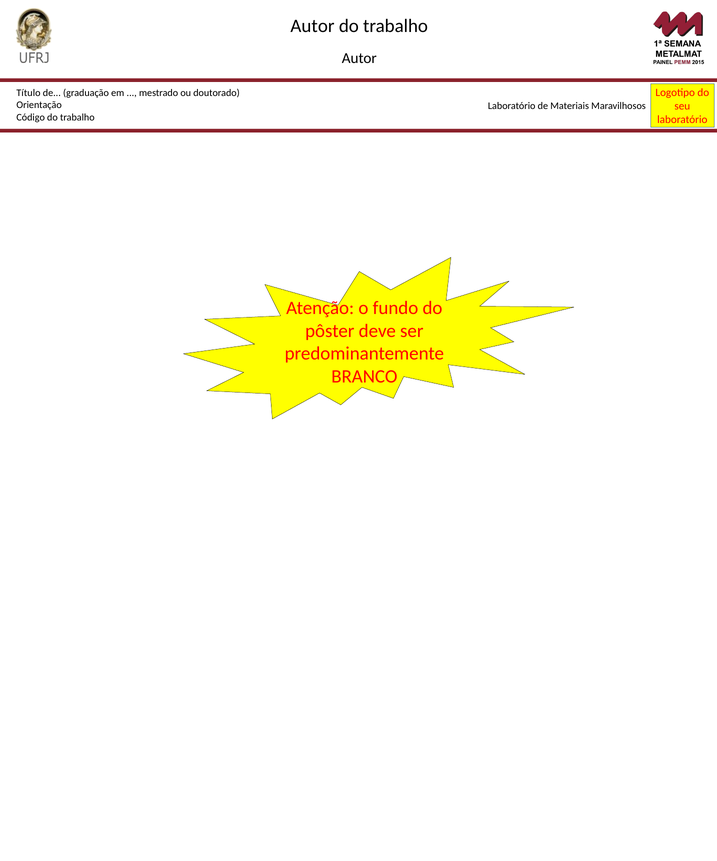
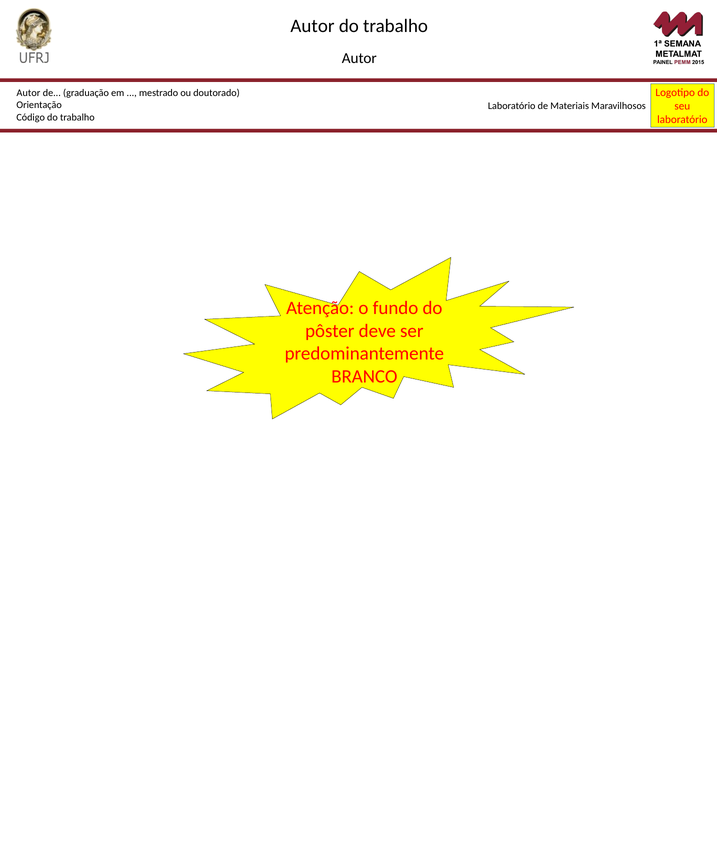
Título at (28, 93): Título -> Autor
